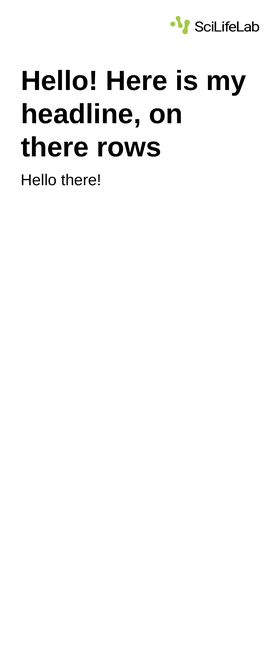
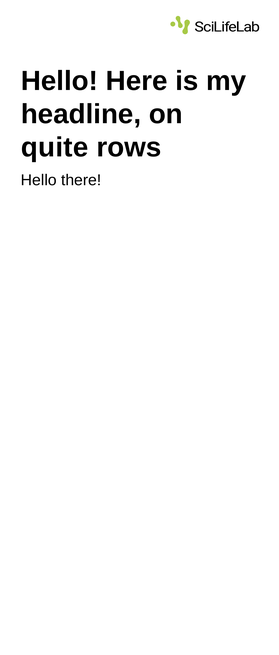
there at (55, 148): there -> quite
